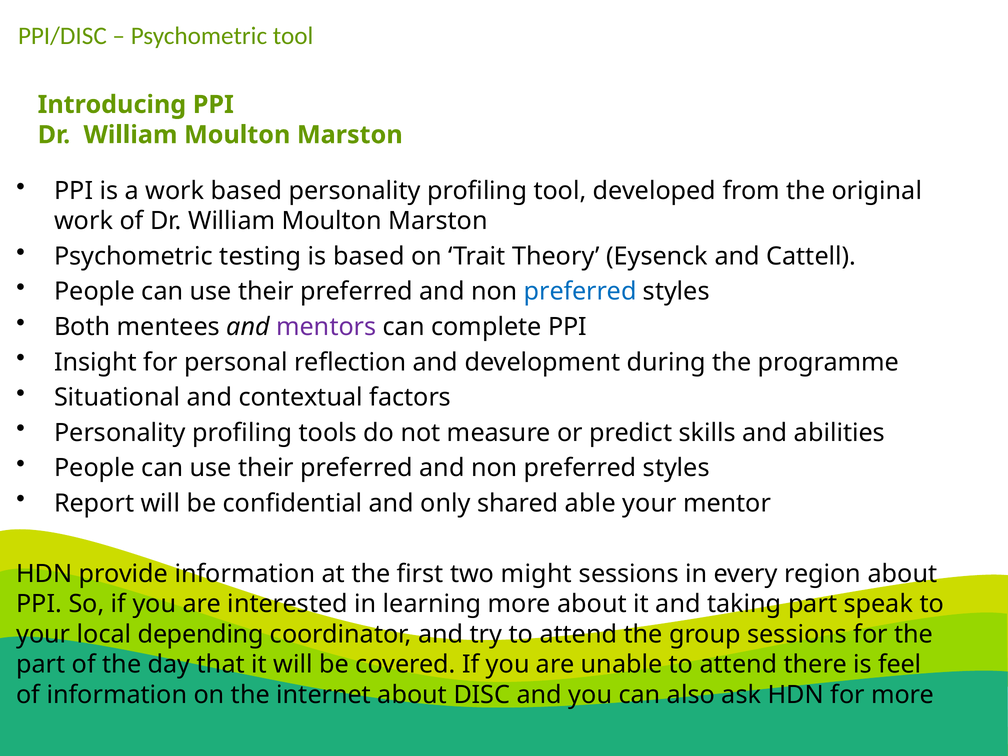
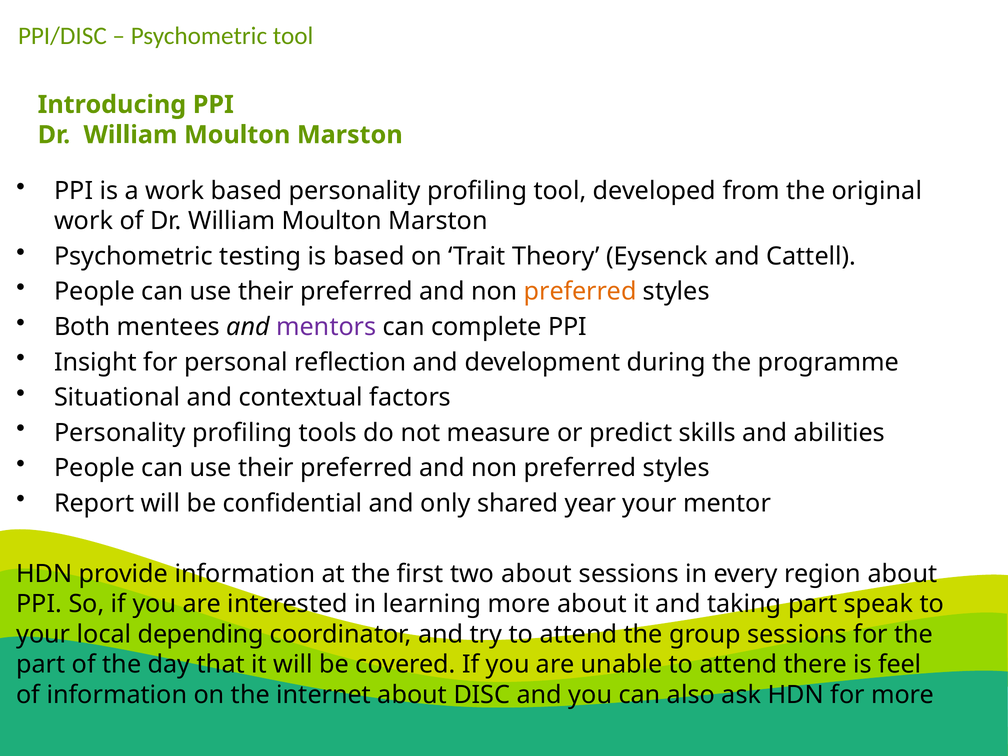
preferred at (580, 292) colour: blue -> orange
able: able -> year
two might: might -> about
